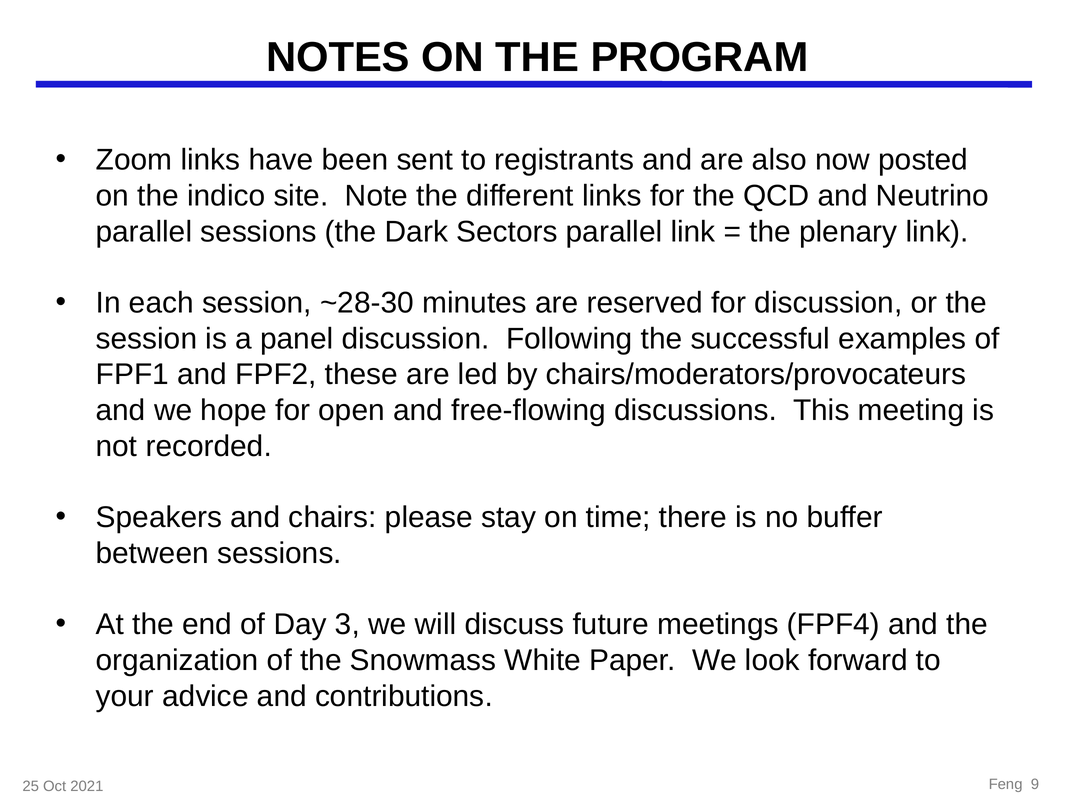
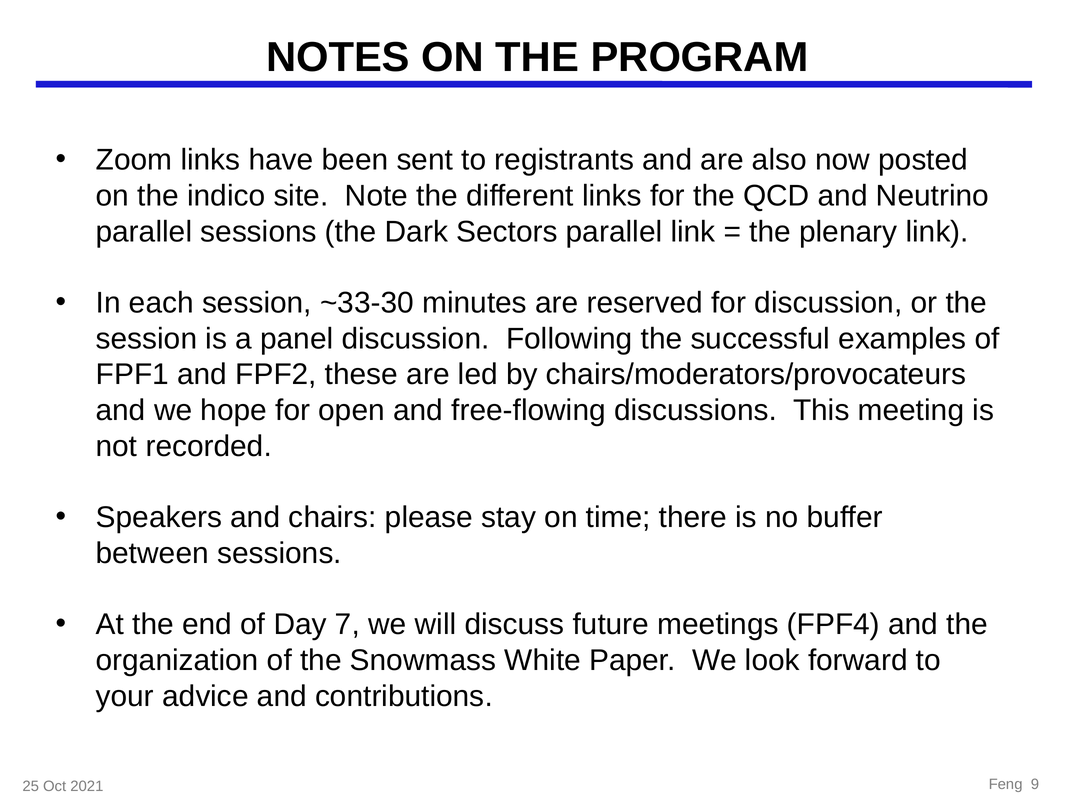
~28-30: ~28-30 -> ~33-30
3: 3 -> 7
